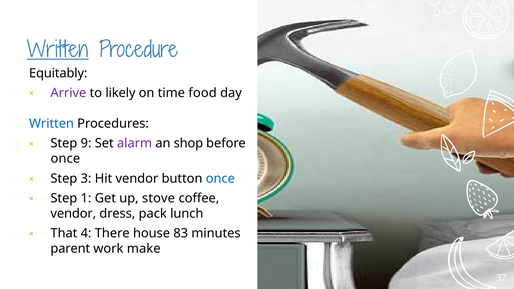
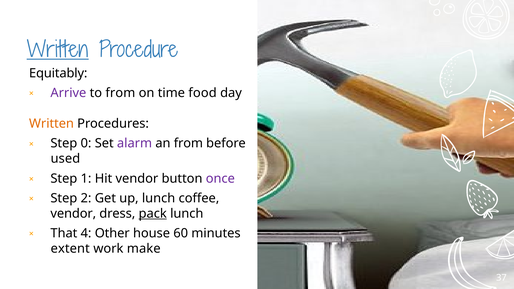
to likely: likely -> from
Written at (51, 124) colour: blue -> orange
9: 9 -> 0
an shop: shop -> from
once at (65, 159): once -> used
3: 3 -> 1
once at (220, 179) colour: blue -> purple
1: 1 -> 2
up stove: stove -> lunch
pack underline: none -> present
There: There -> Other
83: 83 -> 60
parent: parent -> extent
